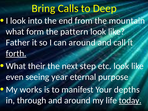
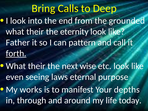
mountain: mountain -> grounded
form at (35, 32): form -> their
pattern: pattern -> eternity
can around: around -> pattern
step: step -> wise
year: year -> laws
today underline: present -> none
